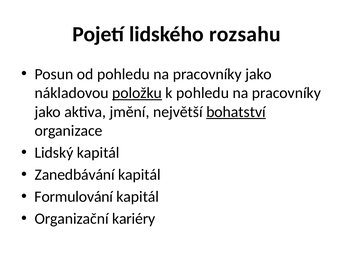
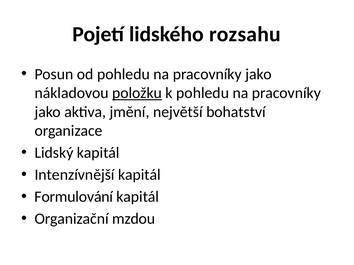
bohatství underline: present -> none
Zanedbávání: Zanedbávání -> Intenzívnější
kariéry: kariéry -> mzdou
